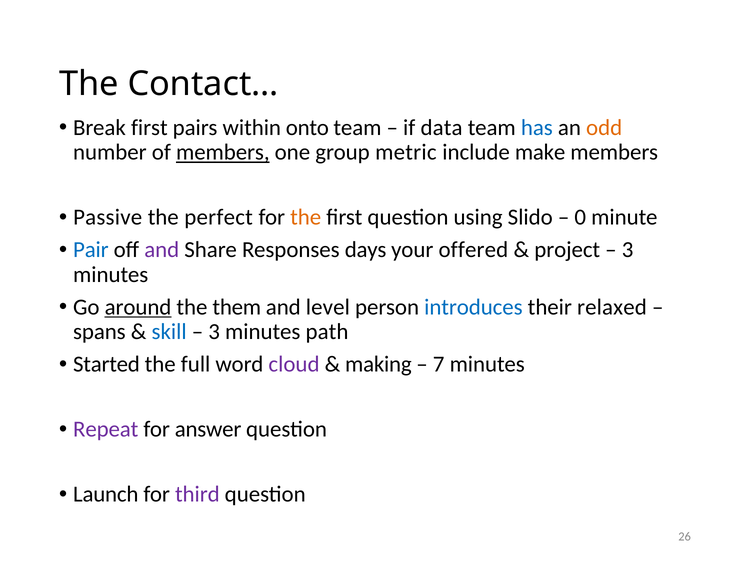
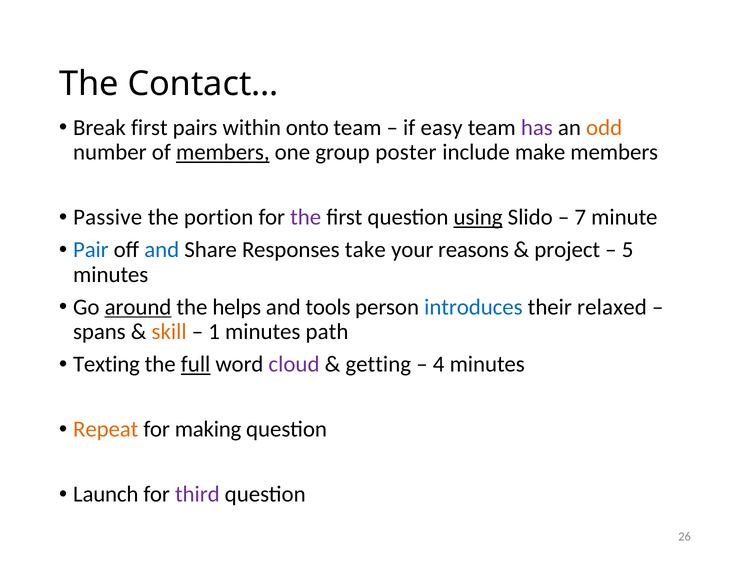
data: data -> easy
has colour: blue -> purple
metric: metric -> poster
perfect: perfect -> portion
the at (306, 218) colour: orange -> purple
using underline: none -> present
0: 0 -> 7
and at (162, 250) colour: purple -> blue
days: days -> take
offered: offered -> reasons
3 at (628, 250): 3 -> 5
them: them -> helps
level: level -> tools
skill colour: blue -> orange
3 at (214, 332): 3 -> 1
Started: Started -> Texting
full underline: none -> present
making: making -> getting
7: 7 -> 4
Repeat colour: purple -> orange
answer: answer -> making
